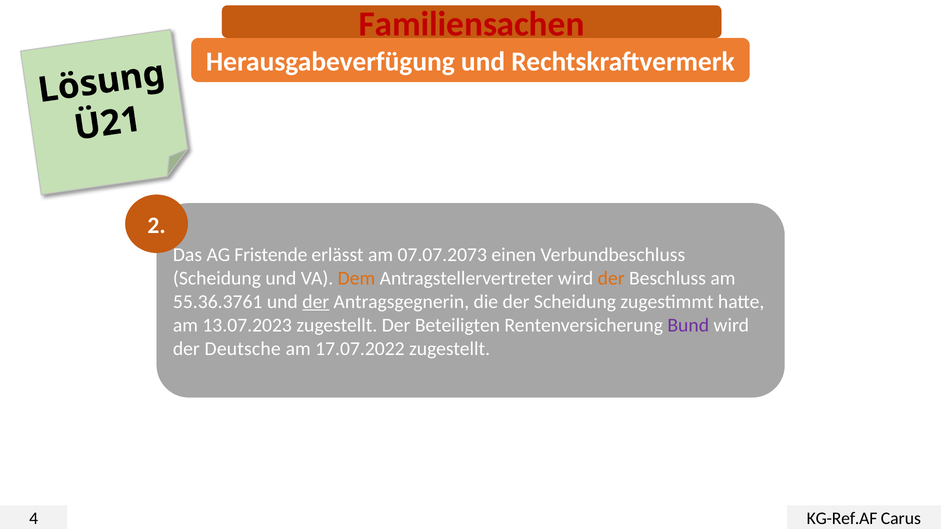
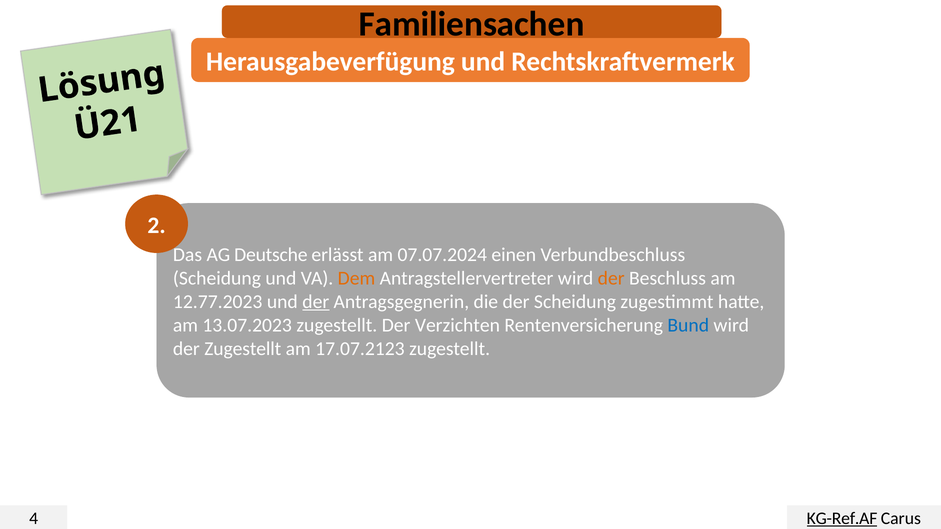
Familiensachen colour: red -> black
Fristende: Fristende -> Deutsche
07.07.2073: 07.07.2073 -> 07.07.2024
55.36.3761: 55.36.3761 -> 12.77.2023
Beteiligten: Beteiligten -> Verzichten
Bund colour: purple -> blue
der Deutsche: Deutsche -> Zugestellt
17.07.2022: 17.07.2022 -> 17.07.2123
KG-Ref.AF underline: none -> present
